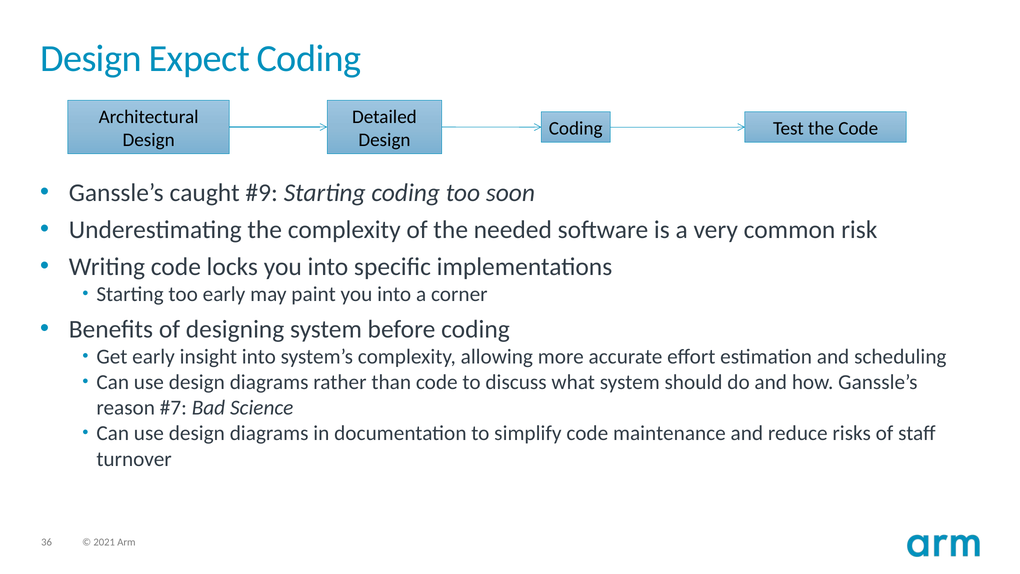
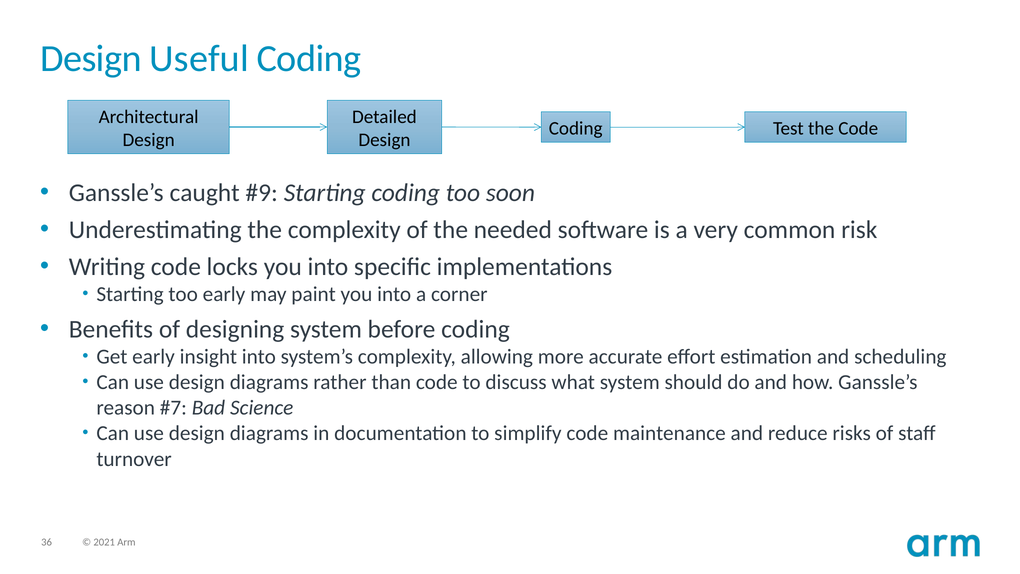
Expect: Expect -> Useful
